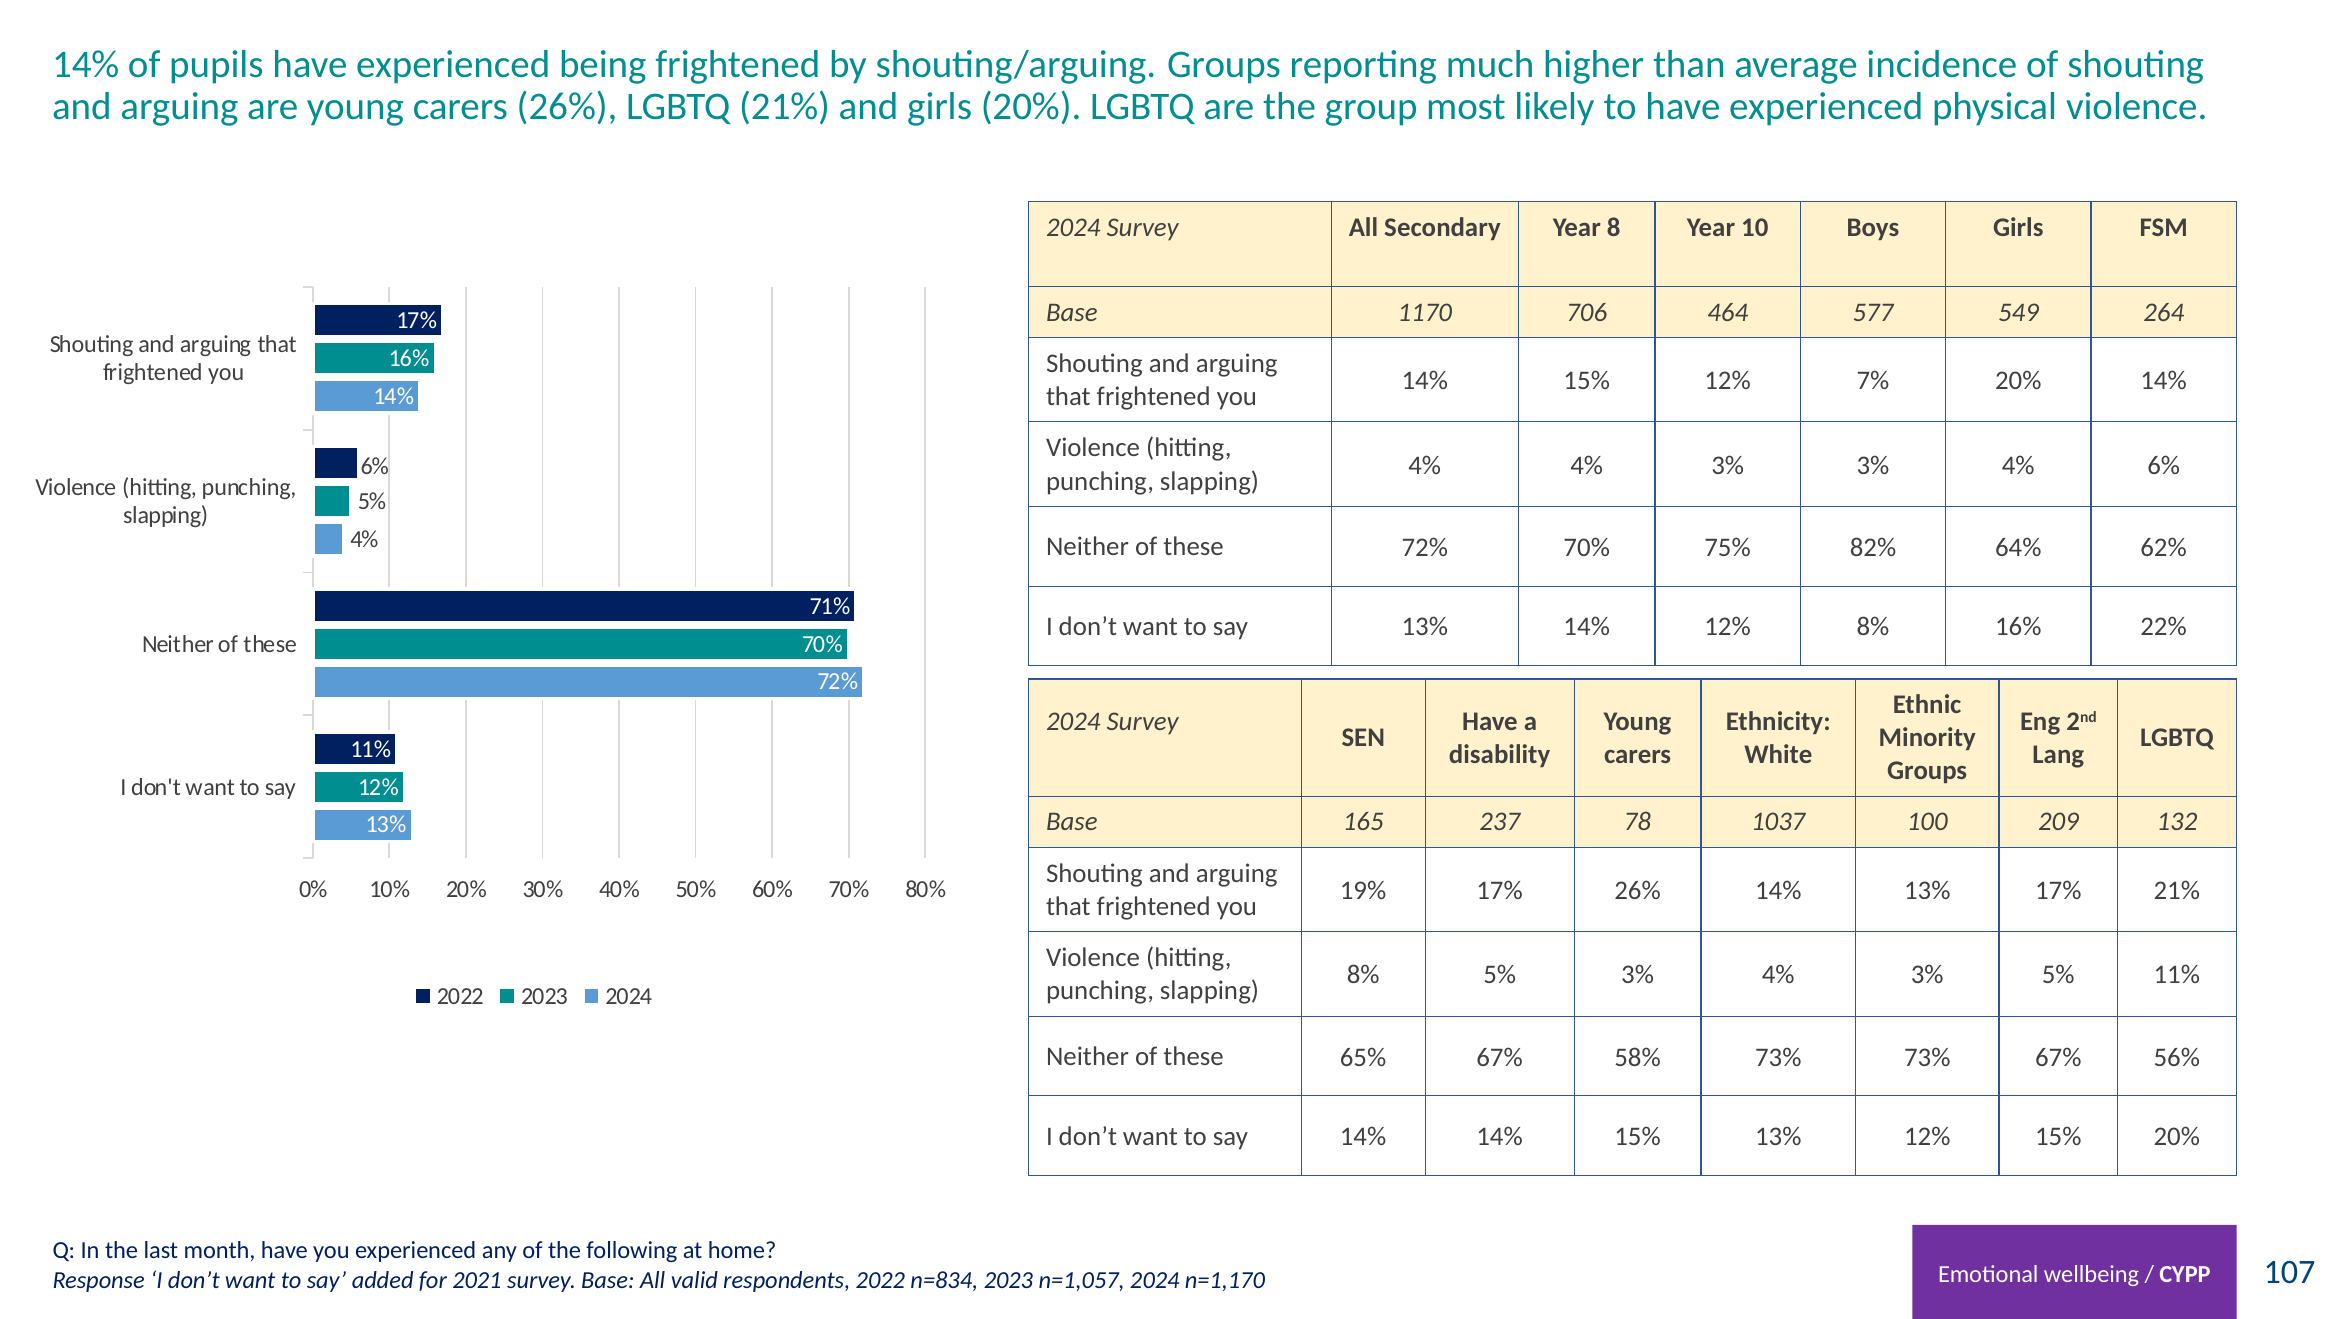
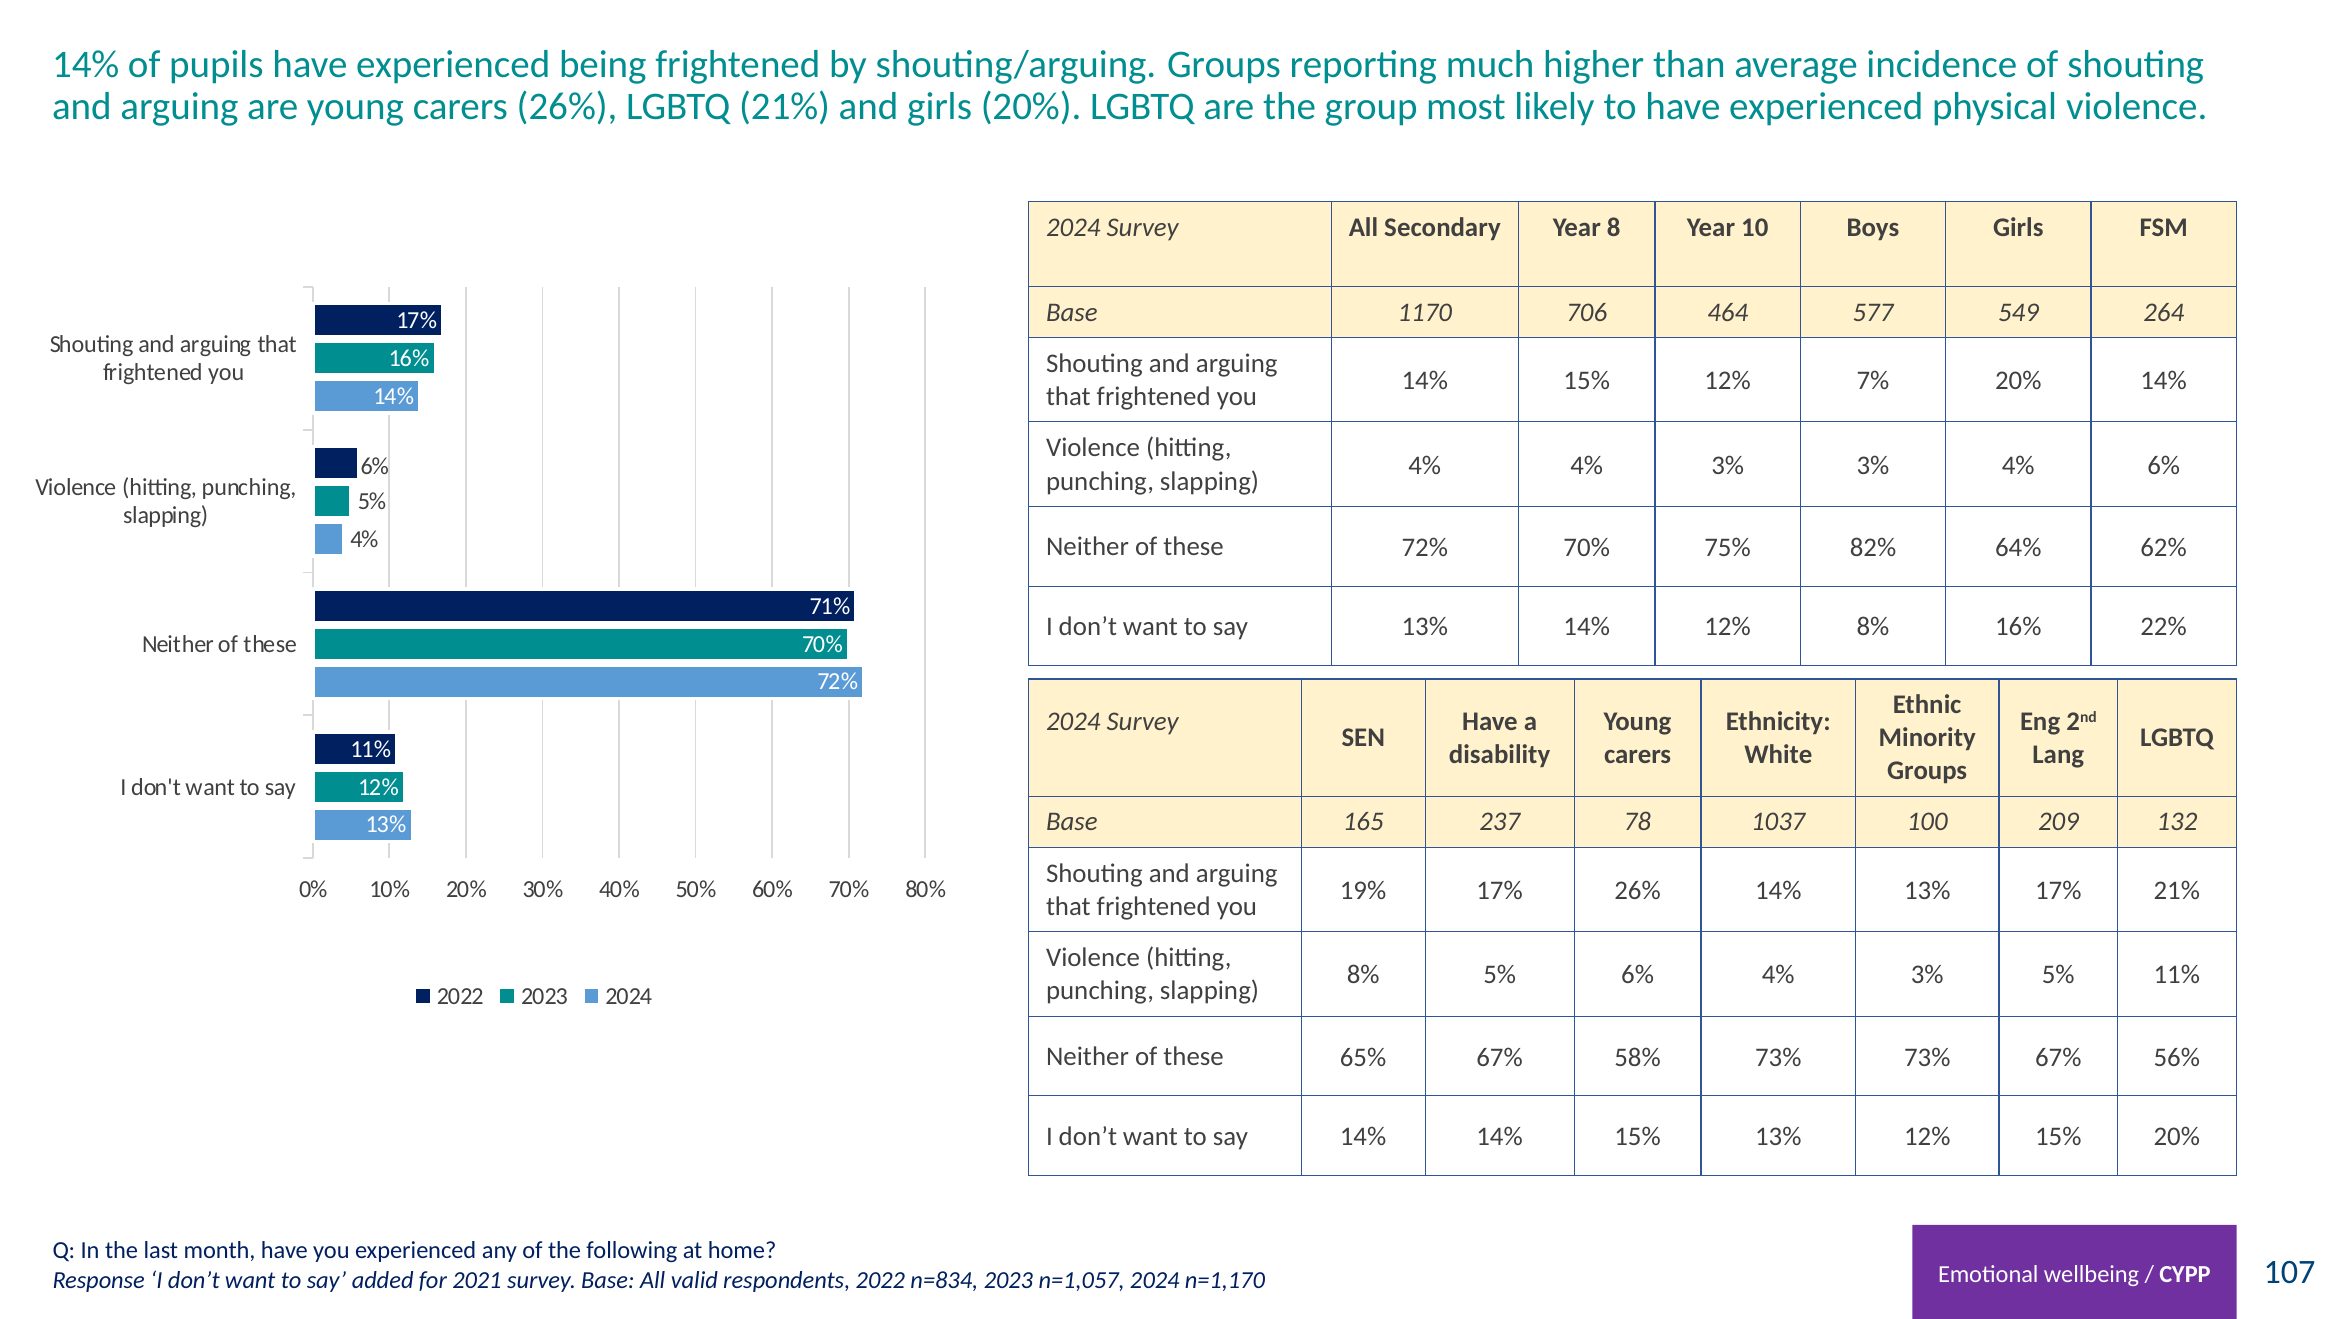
5% 3%: 3% -> 6%
